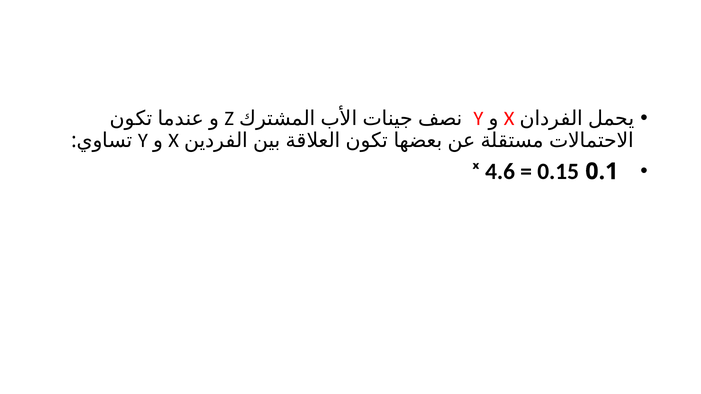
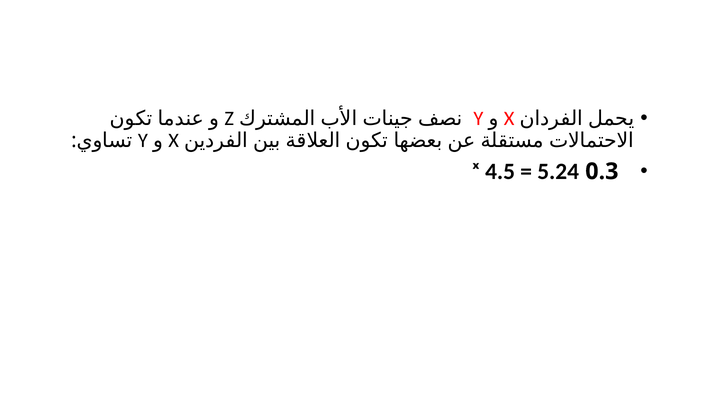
4.6: 4.6 -> 4.5
0.15: 0.15 -> 5.24
0.1: 0.1 -> 0.3
